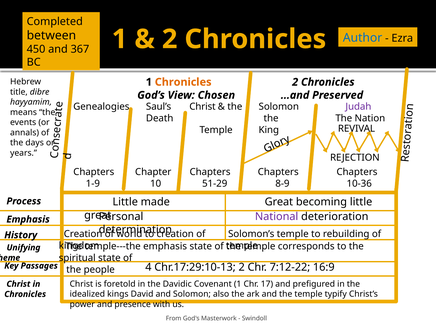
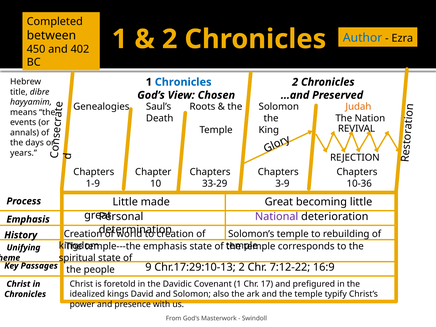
367: 367 -> 402
Chronicles at (183, 82) colour: orange -> blue
Judah colour: purple -> orange
Christ at (203, 107): Christ -> Roots
51-29: 51-29 -> 33-29
8-9: 8-9 -> 3-9
4: 4 -> 9
